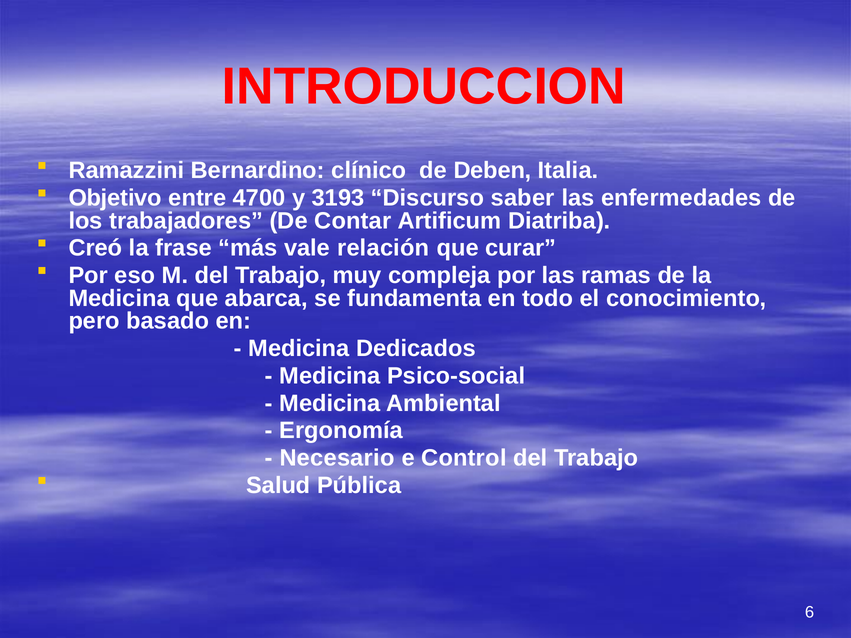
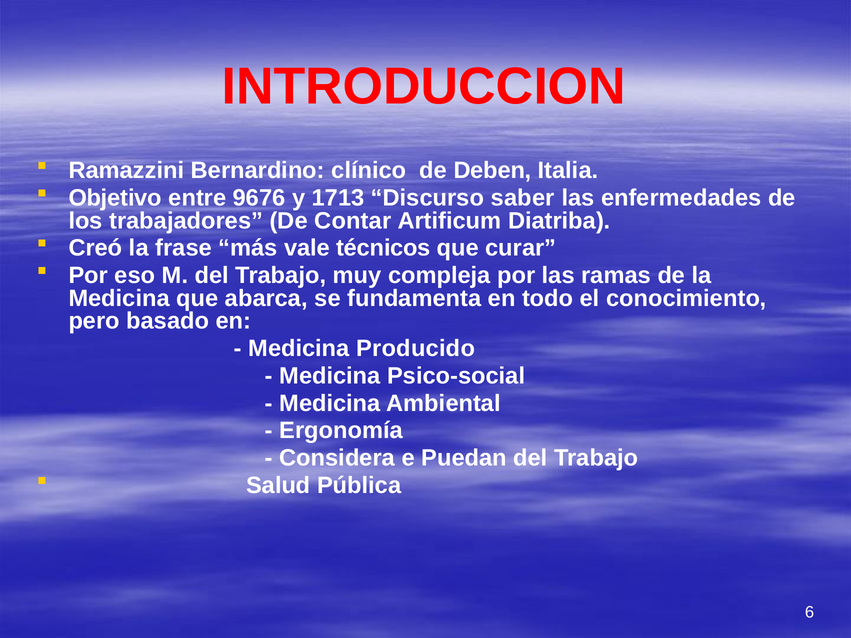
4700: 4700 -> 9676
3193: 3193 -> 1713
relación: relación -> técnicos
Dedicados: Dedicados -> Producido
Necesario: Necesario -> Considera
Control: Control -> Puedan
